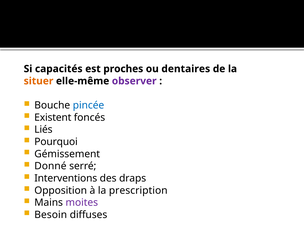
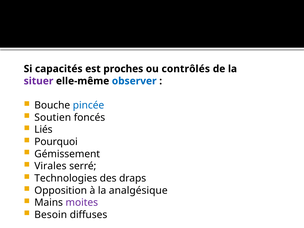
dentaires: dentaires -> contrôlés
situer colour: orange -> purple
observer colour: purple -> blue
Existent: Existent -> Soutien
Donné: Donné -> Virales
Interventions: Interventions -> Technologies
prescription: prescription -> analgésique
